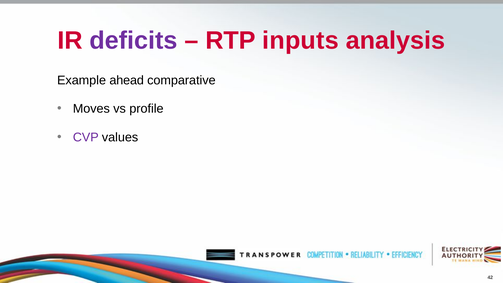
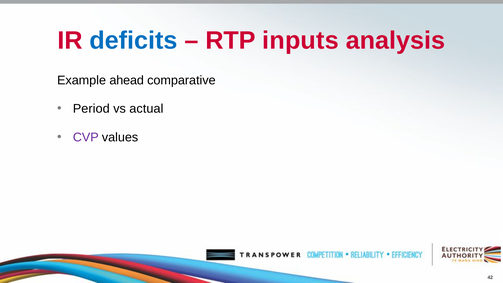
deficits colour: purple -> blue
Moves: Moves -> Period
profile: profile -> actual
